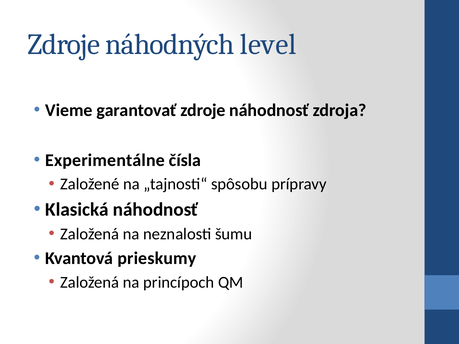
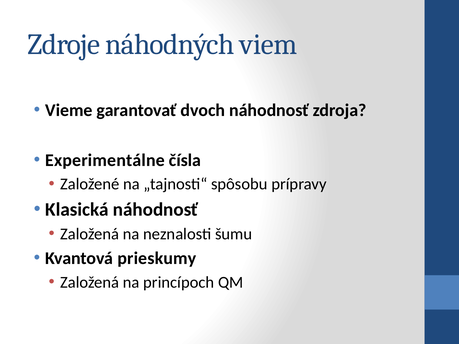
level: level -> viem
garantovať zdroje: zdroje -> dvoch
